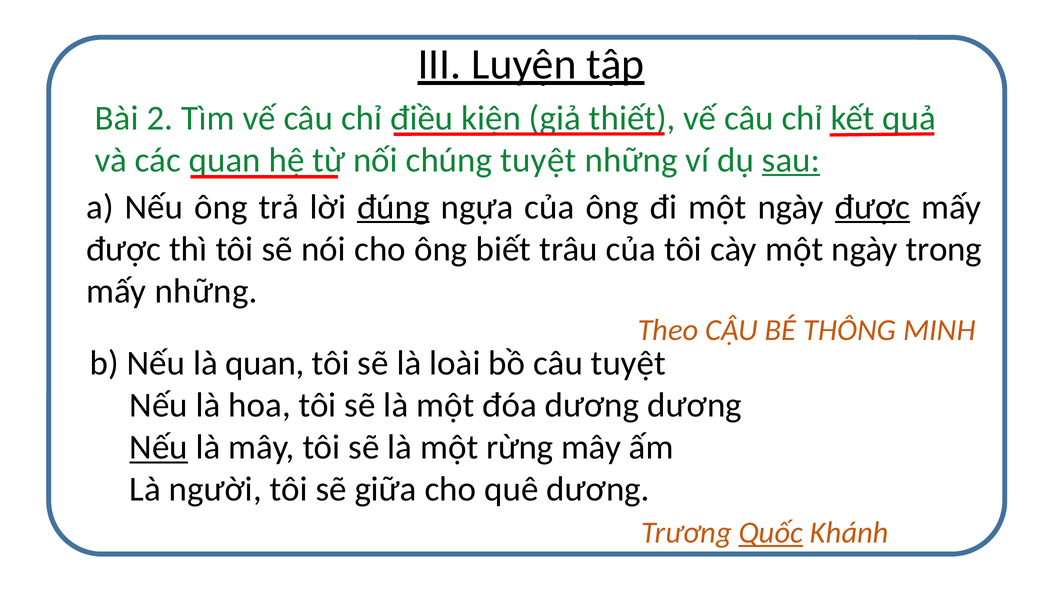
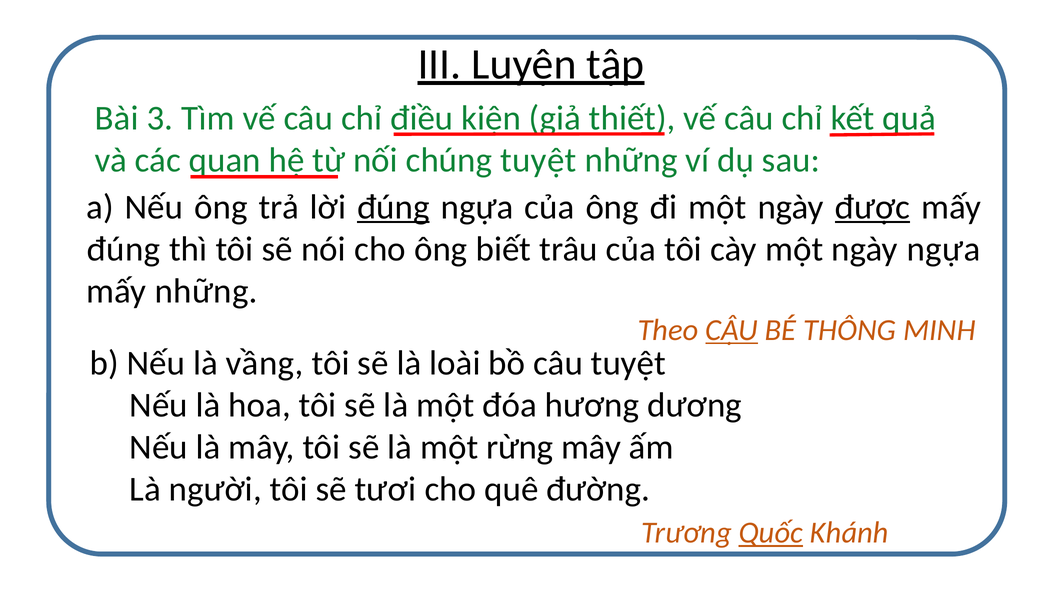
2: 2 -> 3
sau underline: present -> none
được at (124, 249): được -> đúng
ngày trong: trong -> ngựa
CẬU underline: none -> present
là quan: quan -> vầng
đóa dương: dương -> hương
Nếu at (159, 448) underline: present -> none
giữa: giữa -> tươi
quê dương: dương -> đường
